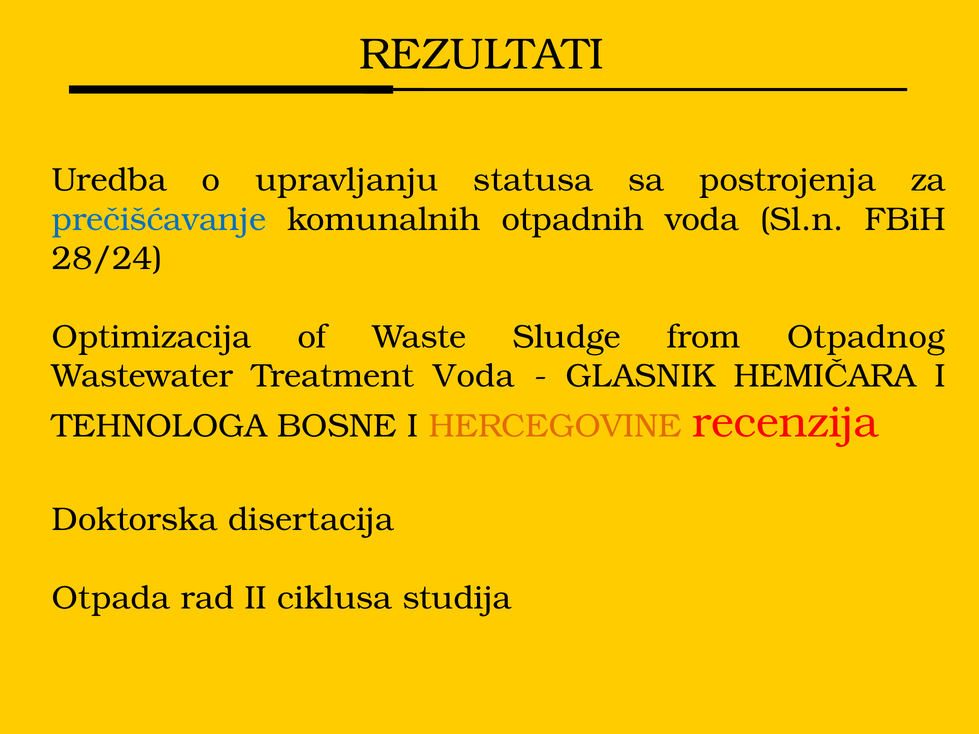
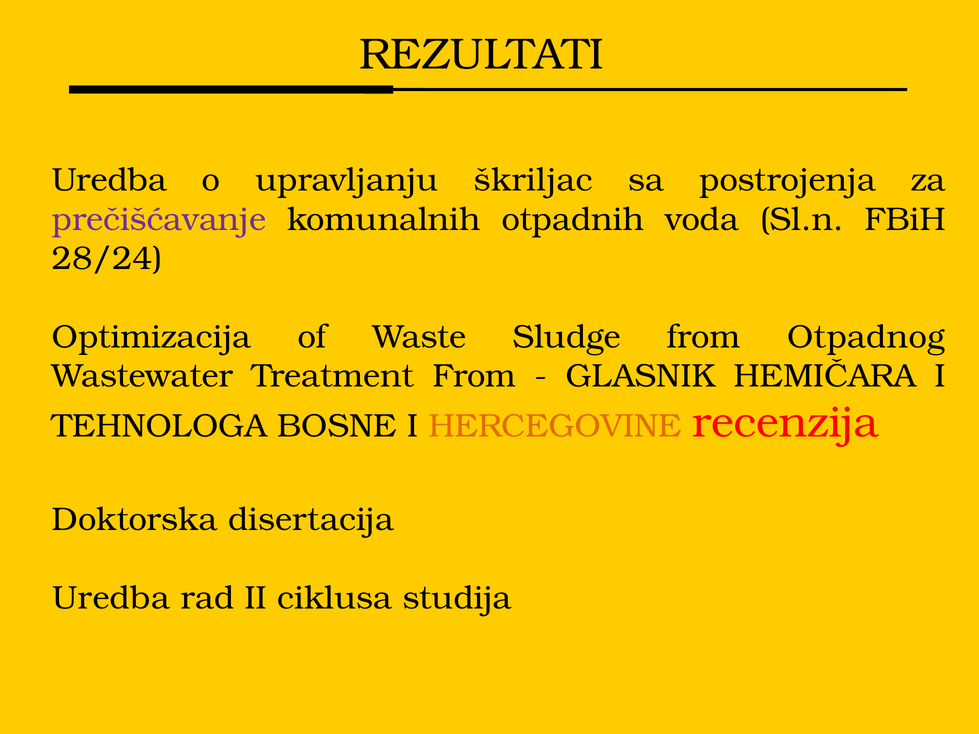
statusa: statusa -> škriljac
prečišćavanje colour: blue -> purple
Treatment Voda: Voda -> From
Otpada at (111, 598): Otpada -> Uredba
